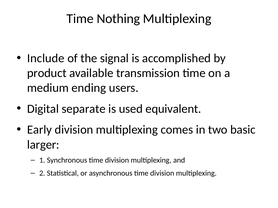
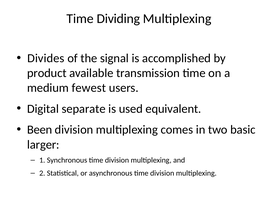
Nothing: Nothing -> Dividing
Include: Include -> Divides
ending: ending -> fewest
Early: Early -> Been
